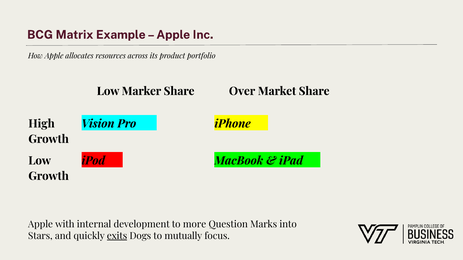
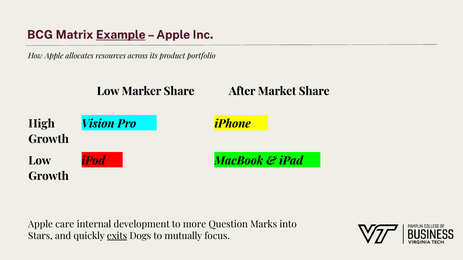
Example underline: none -> present
Over: Over -> After
with: with -> care
